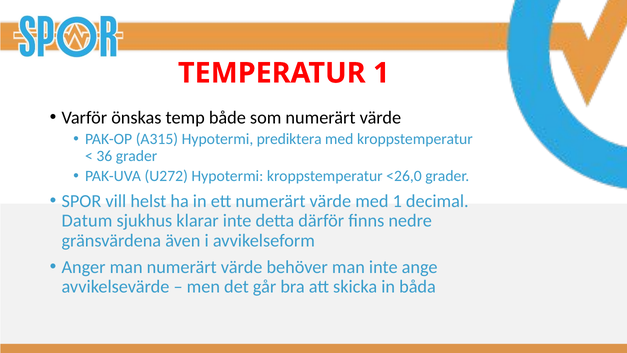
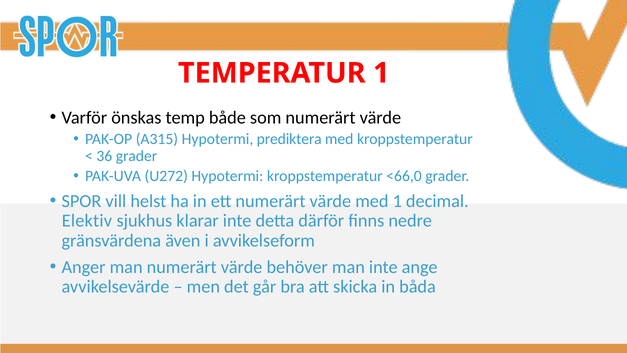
<26,0: <26,0 -> <66,0
Datum: Datum -> Elektiv
